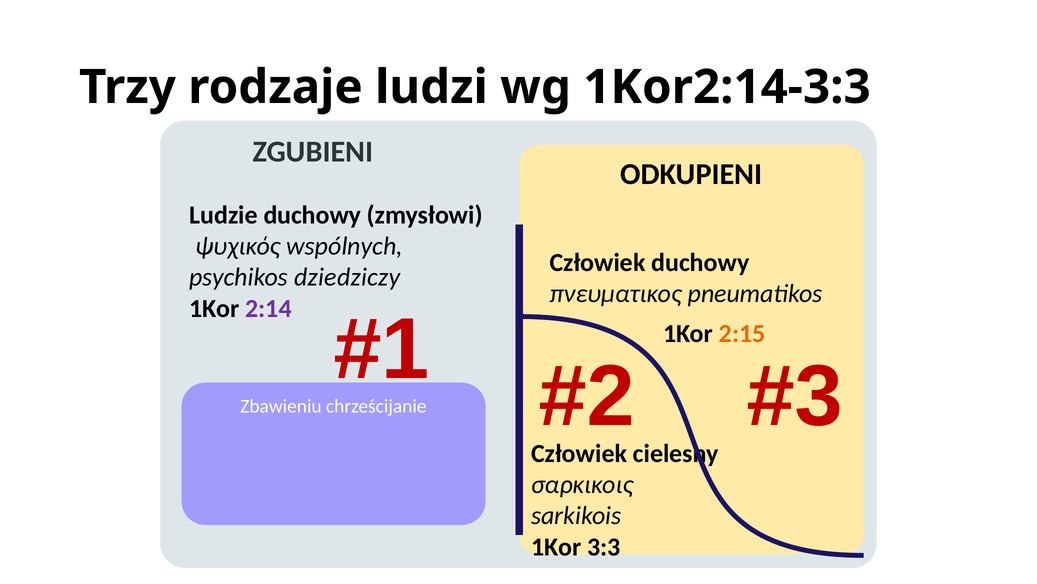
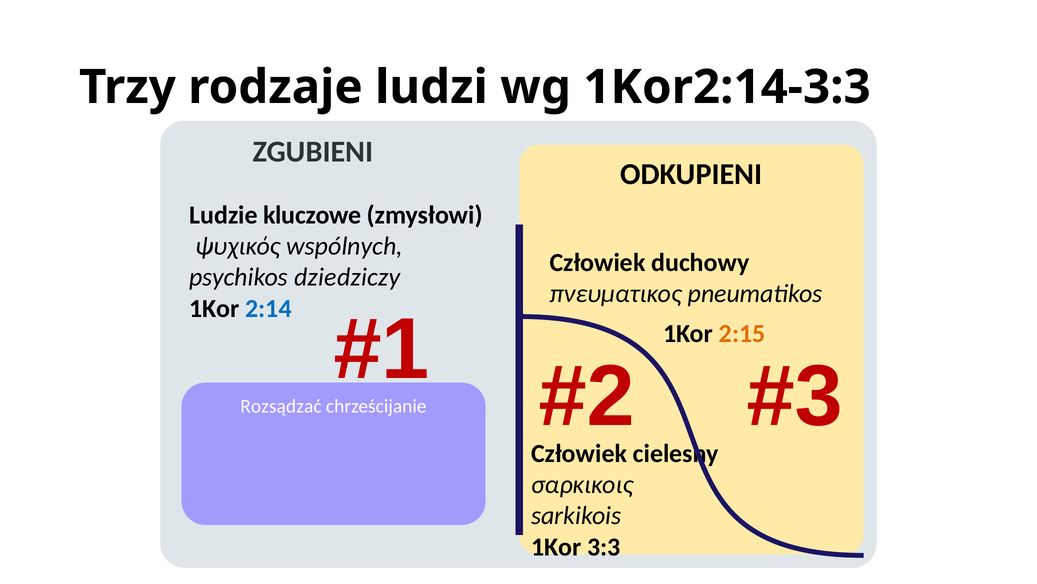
Ludzie duchowy: duchowy -> kluczowe
2:14 colour: purple -> blue
Zbawieniu: Zbawieniu -> Rozsądzać
